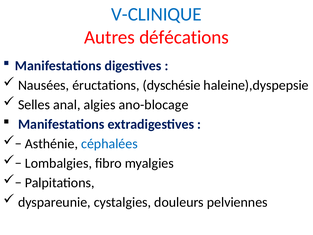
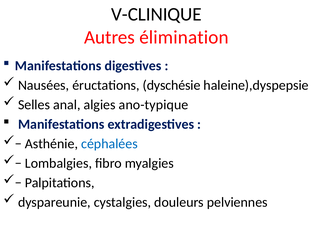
V-CLINIQUE colour: blue -> black
défécations: défécations -> élimination
ano-blocage: ano-blocage -> ano-typique
